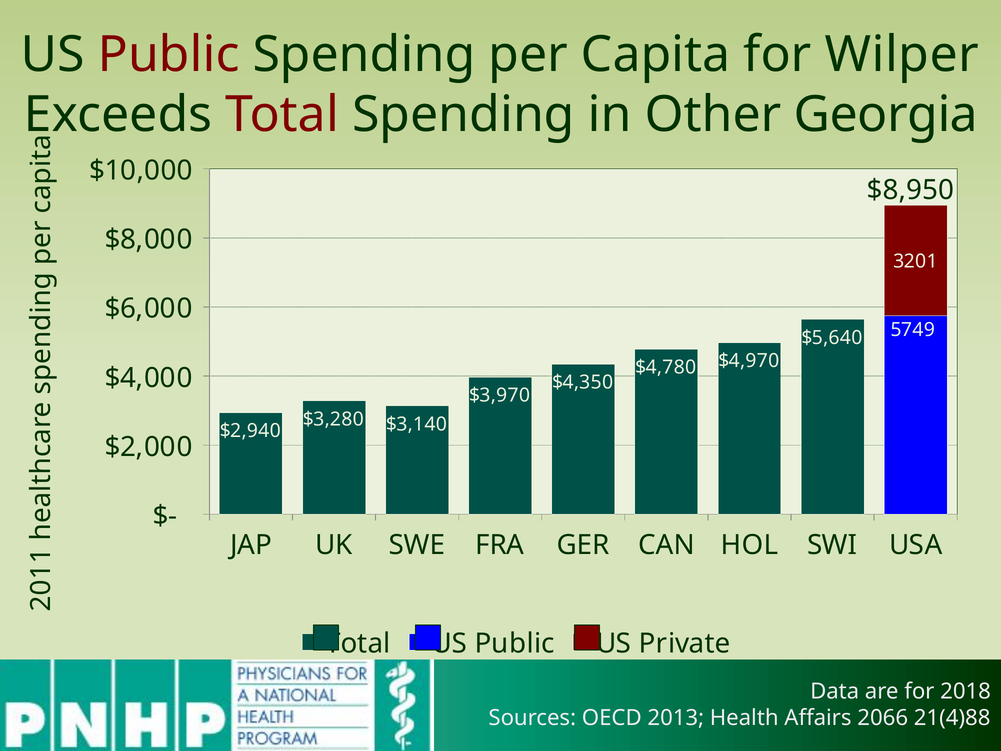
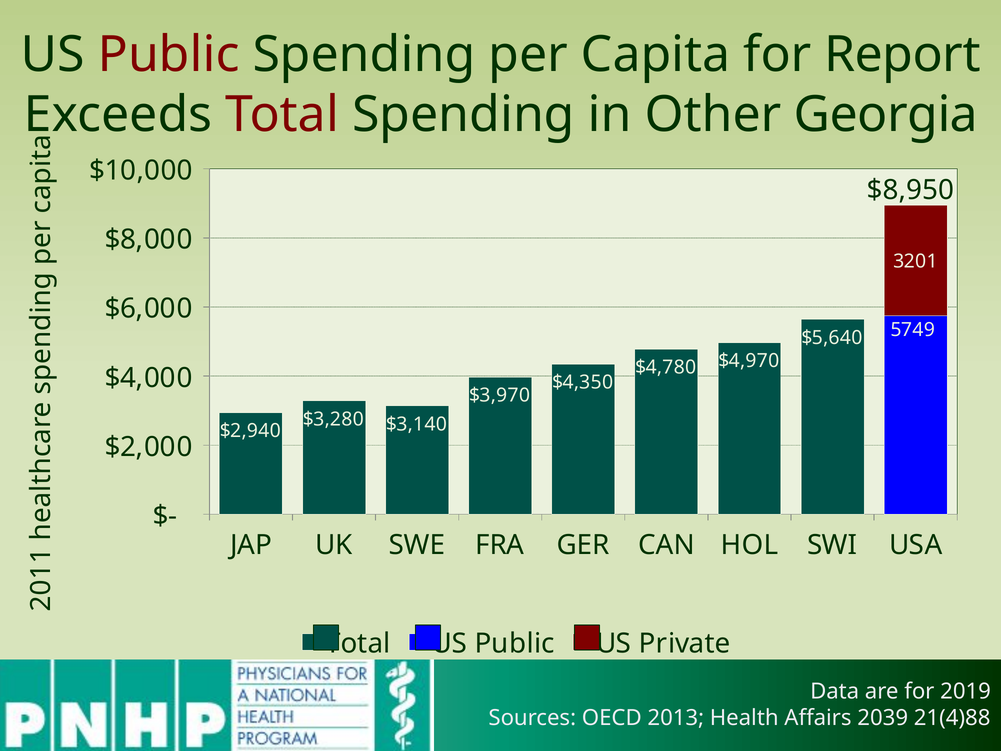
Wilper: Wilper -> Report
2018: 2018 -> 2019
2066: 2066 -> 2039
